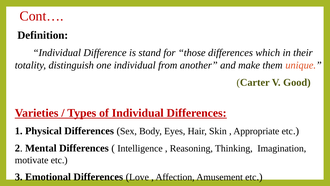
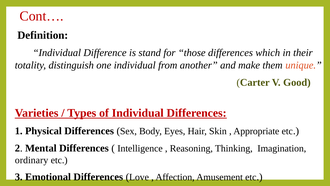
motivate: motivate -> ordinary
